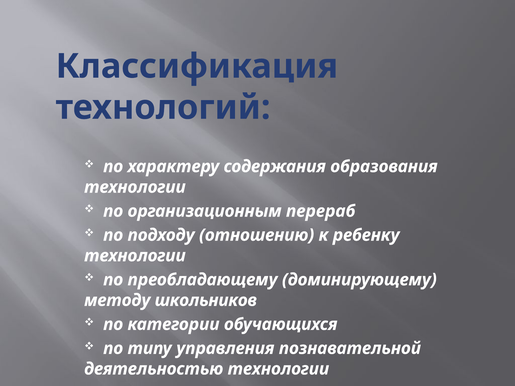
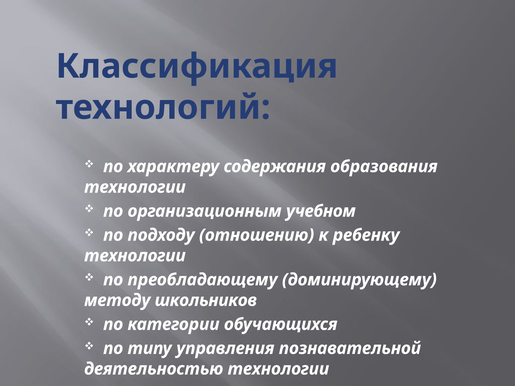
перераб: перераб -> учебном
